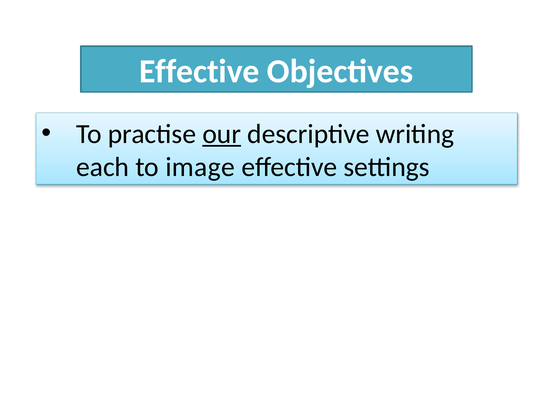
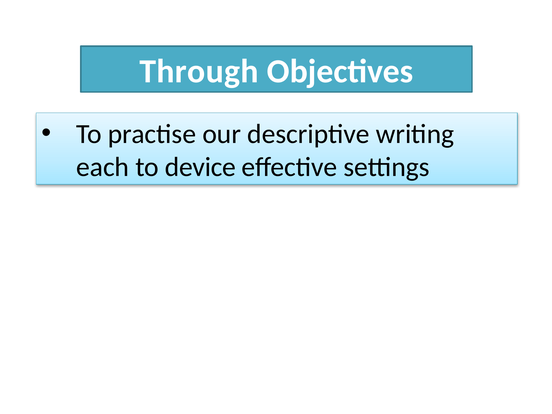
Effective at (199, 71): Effective -> Through
our underline: present -> none
image: image -> device
